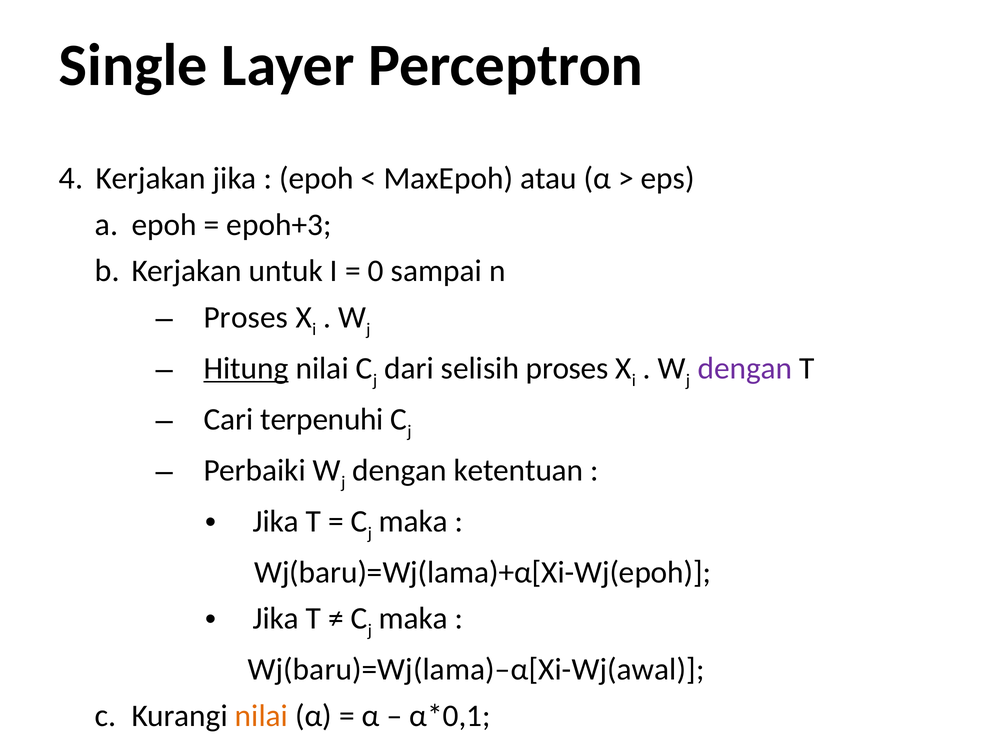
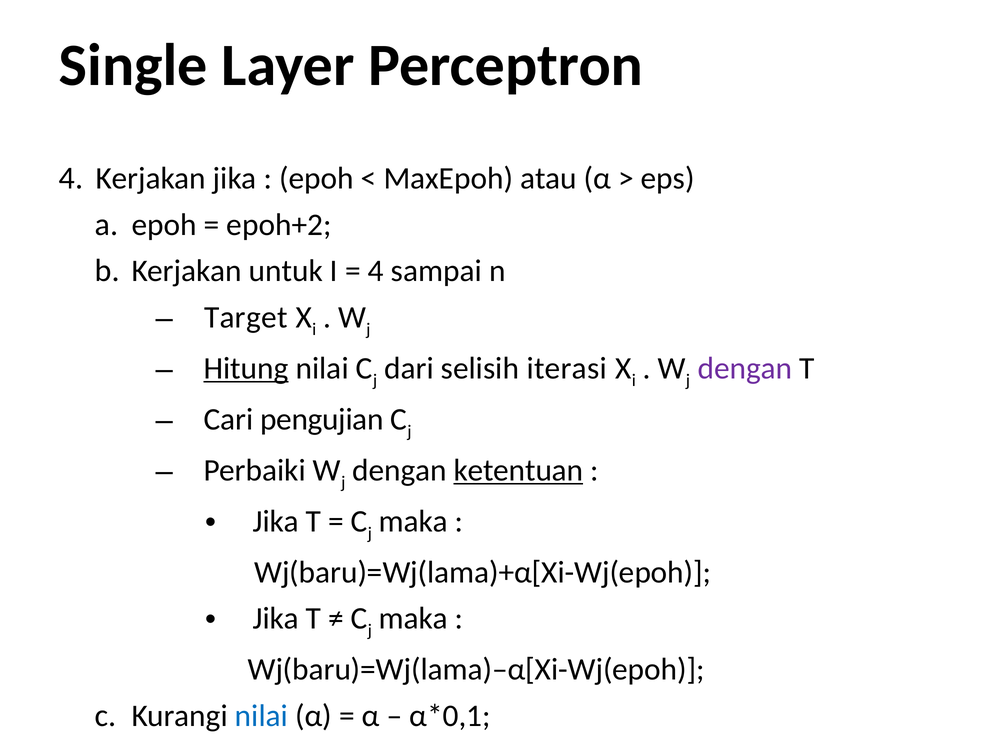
epoh+3: epoh+3 -> epoh+2
0 at (376, 271): 0 -> 4
Proses at (246, 317): Proses -> Target
selisih proses: proses -> iterasi
terpenuhi: terpenuhi -> pengujian
ketentuan underline: none -> present
Wj(baru)=Wj(lama)–α[Xi-Wj(awal: Wj(baru)=Wj(lama)–α[Xi-Wj(awal -> Wj(baru)=Wj(lama)–α[Xi-Wj(epoh
nilai at (261, 716) colour: orange -> blue
